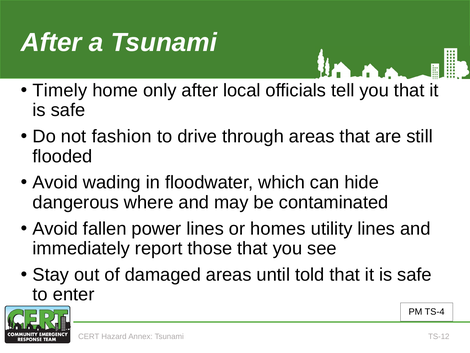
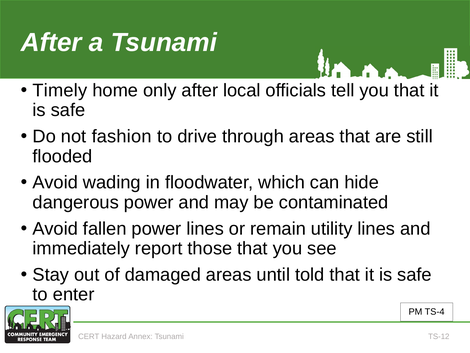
dangerous where: where -> power
homes: homes -> remain
